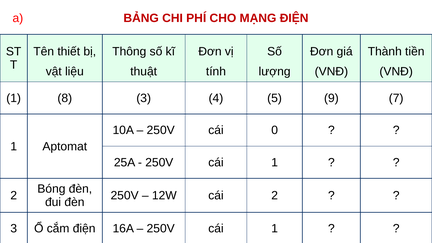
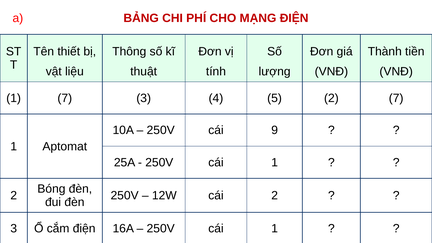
1 8: 8 -> 7
5 9: 9 -> 2
0: 0 -> 9
